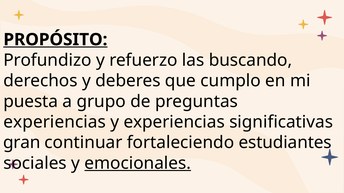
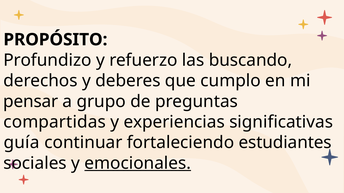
PROPÓSITO underline: present -> none
puesta: puesta -> pensar
experiencias at (55, 122): experiencias -> compartidas
gran: gran -> guía
